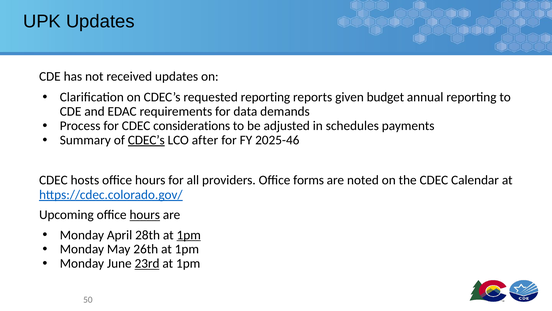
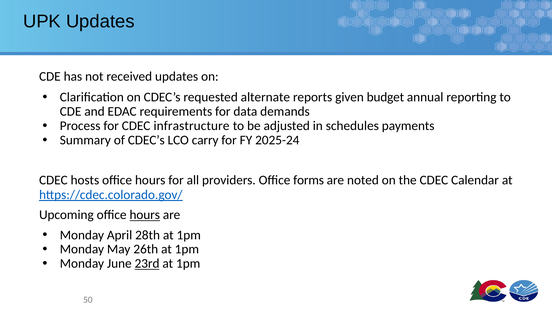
requested reporting: reporting -> alternate
considerations: considerations -> infrastructure
CDEC’s at (146, 140) underline: present -> none
after: after -> carry
2025-46: 2025-46 -> 2025-24
1pm at (189, 235) underline: present -> none
